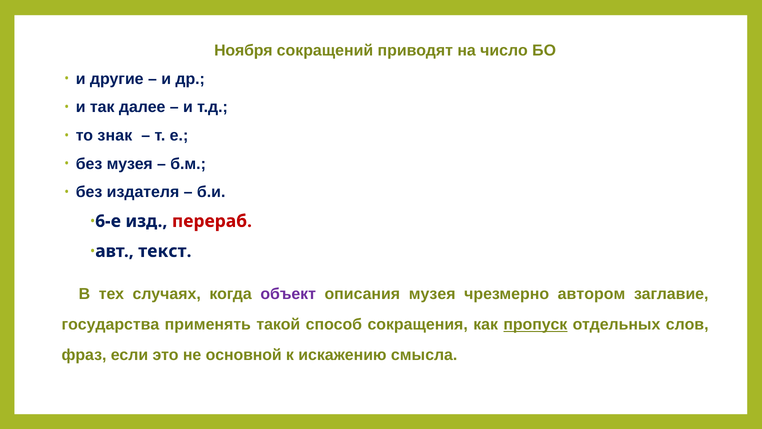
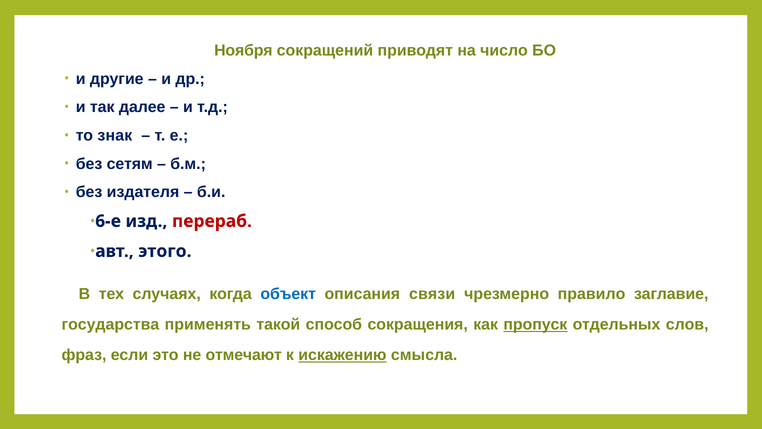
без музея: музея -> сетям
текст: текст -> этого
объект colour: purple -> blue
описания музея: музея -> связи
автором: автором -> правило
основной: основной -> отмечают
искажению underline: none -> present
